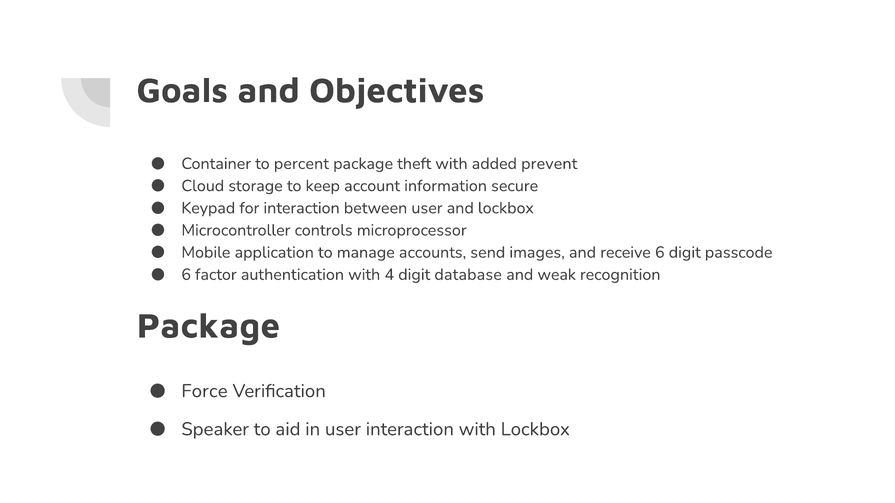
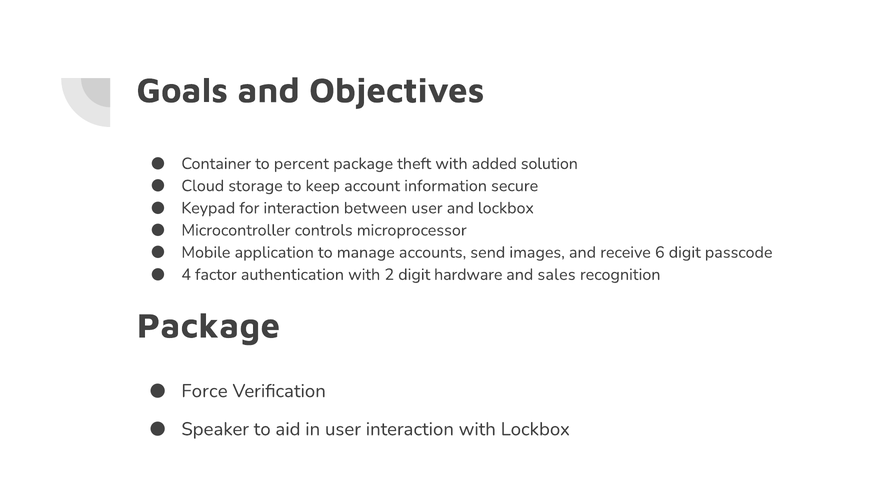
prevent: prevent -> solution
6 at (186, 275): 6 -> 4
4: 4 -> 2
database: database -> hardware
weak: weak -> sales
